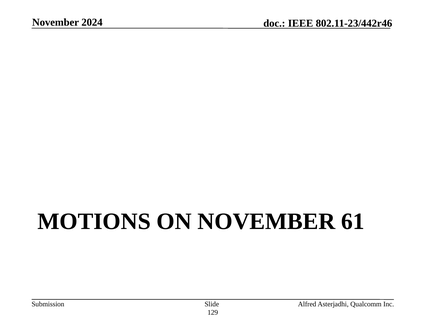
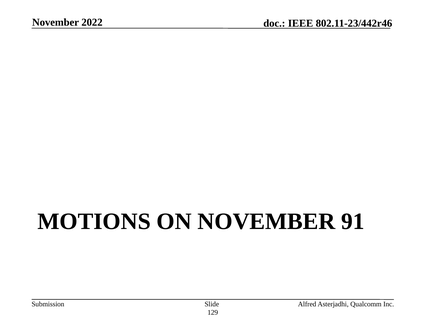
2024: 2024 -> 2022
61: 61 -> 91
